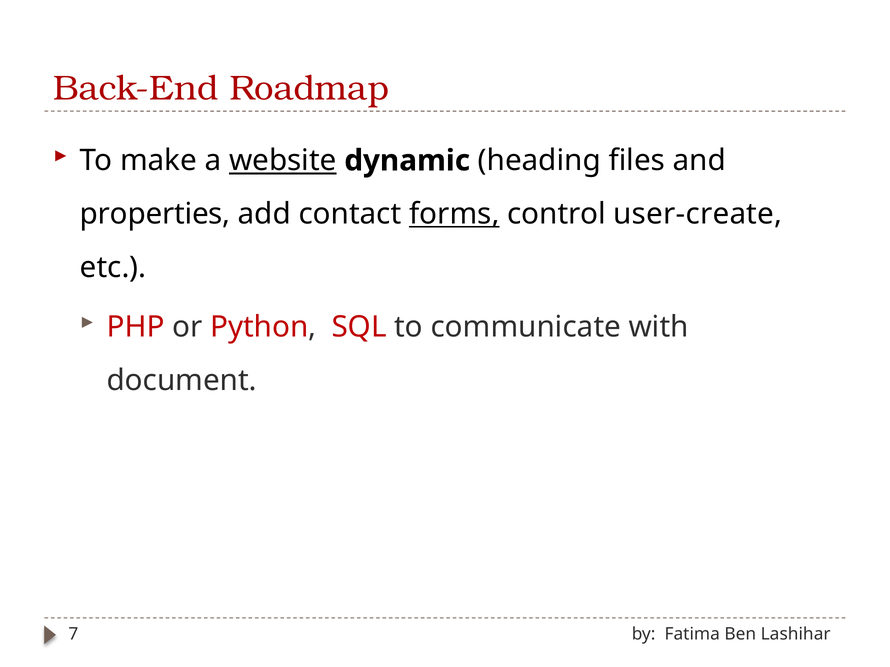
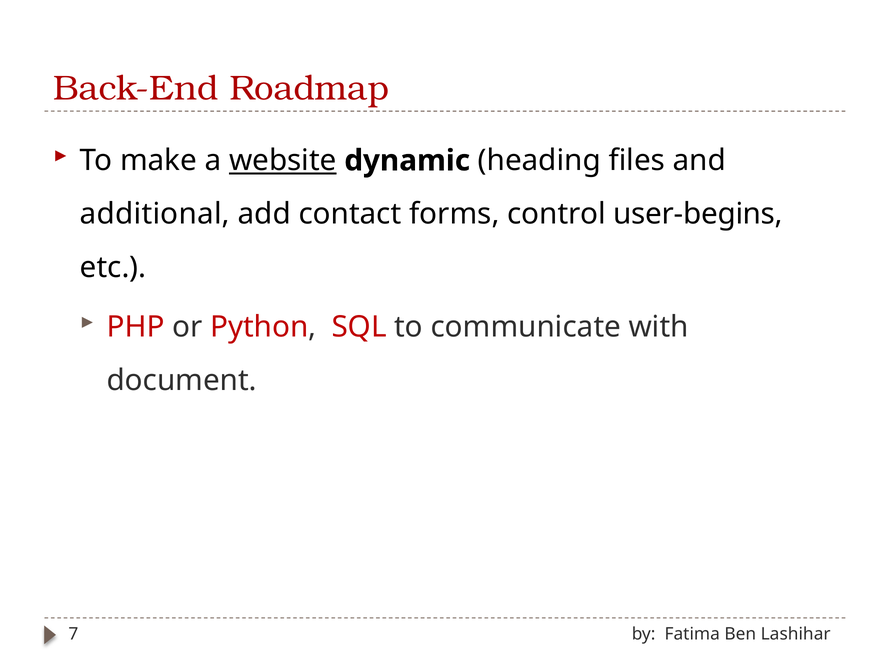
properties: properties -> additional
forms underline: present -> none
user-create: user-create -> user-begins
